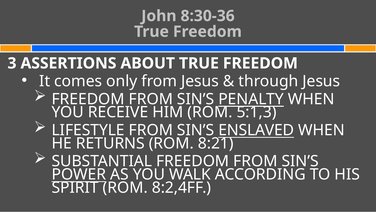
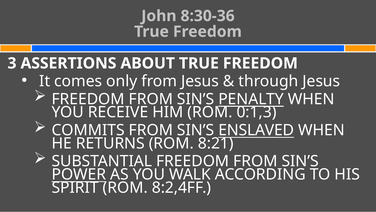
5:1,3: 5:1,3 -> 0:1,3
LIFESTYLE: LIFESTYLE -> COMMITS
